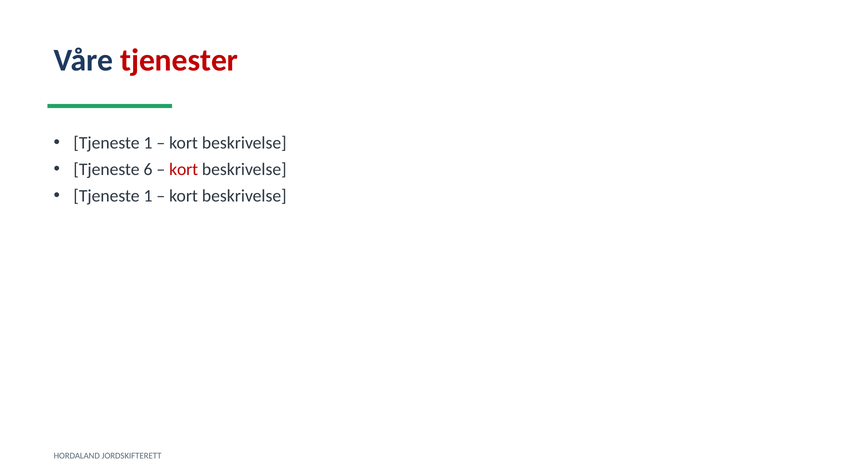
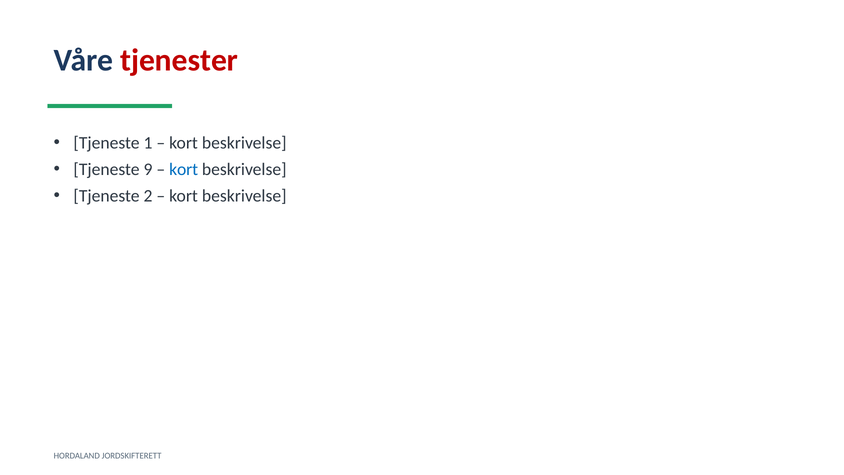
6: 6 -> 9
kort at (184, 169) colour: red -> blue
1 at (148, 196): 1 -> 2
